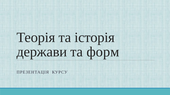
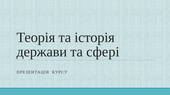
форм: форм -> сфері
